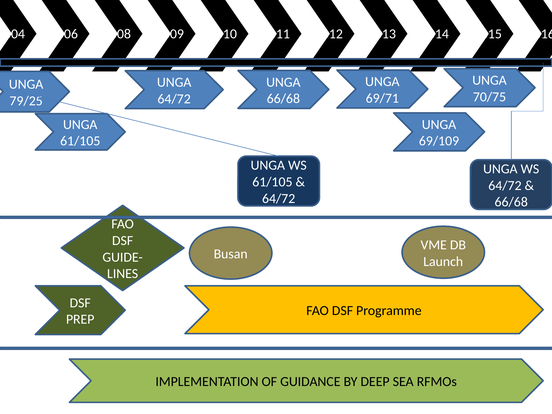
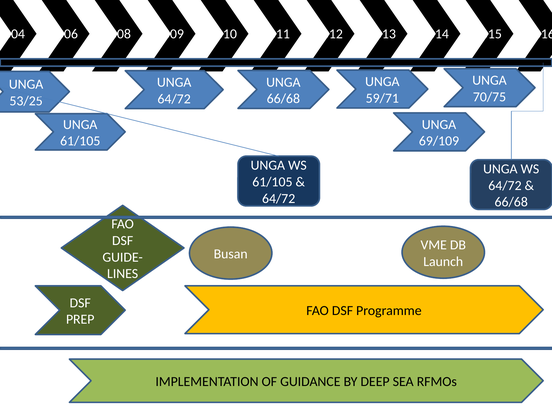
69/71: 69/71 -> 59/71
79/25: 79/25 -> 53/25
